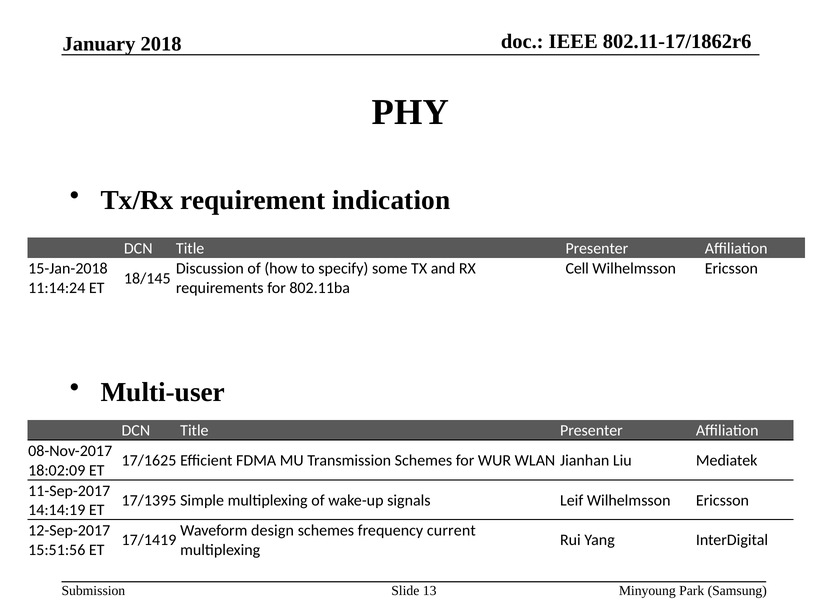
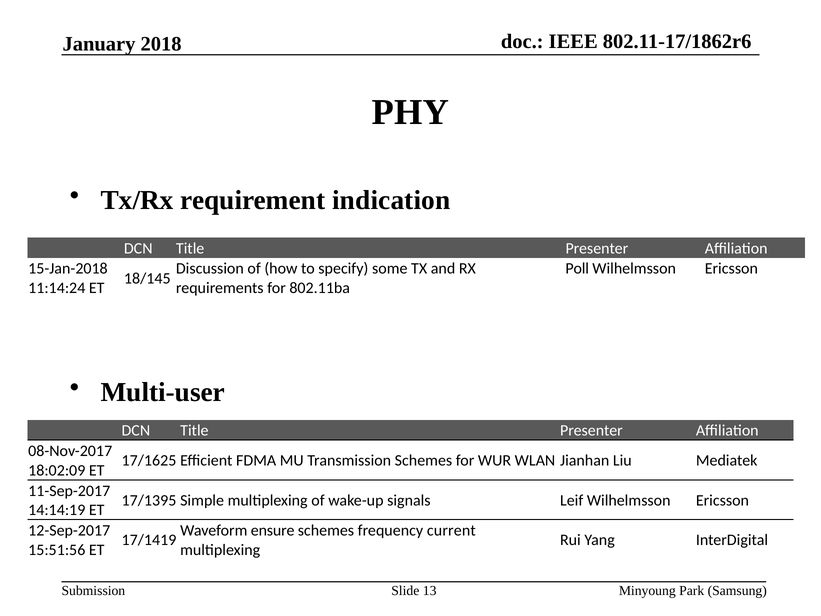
Cell: Cell -> Poll
design: design -> ensure
